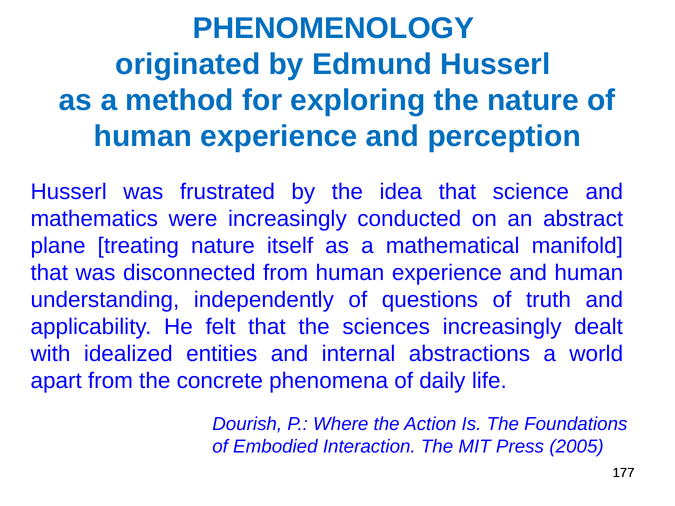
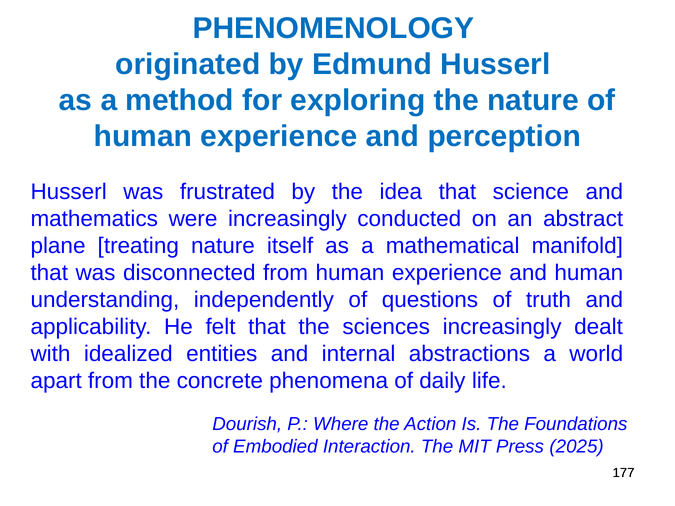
2005: 2005 -> 2025
